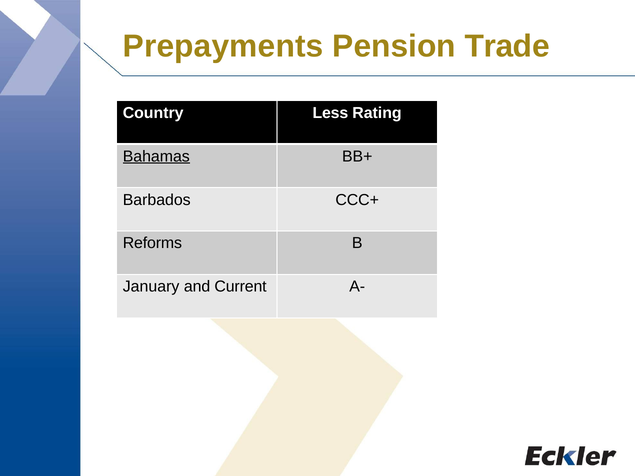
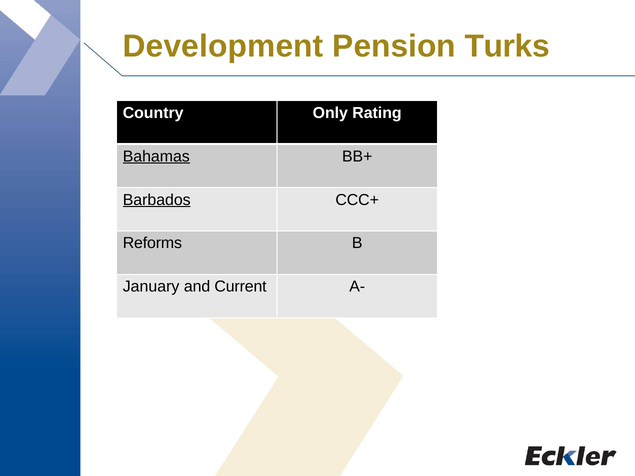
Prepayments: Prepayments -> Development
Trade: Trade -> Turks
Less: Less -> Only
Barbados underline: none -> present
